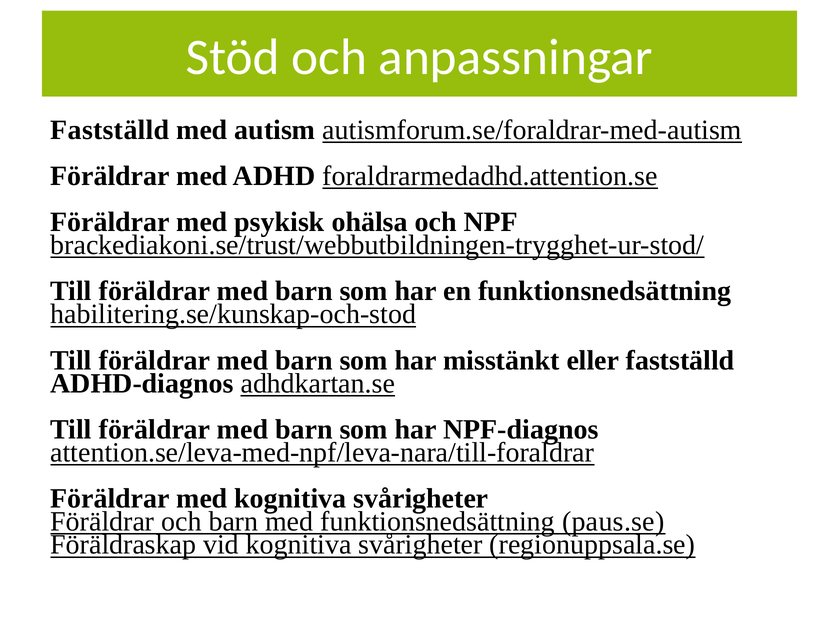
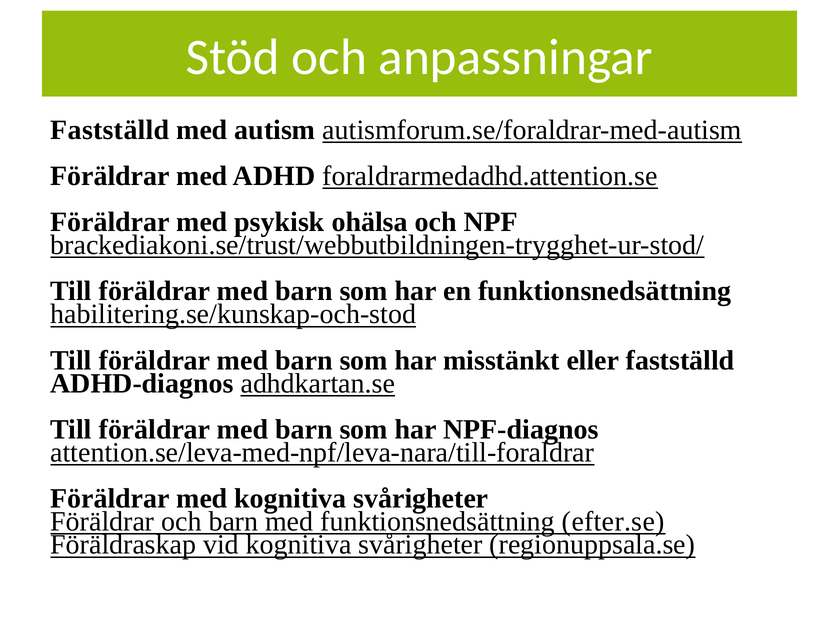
paus.se: paus.se -> efter.se
